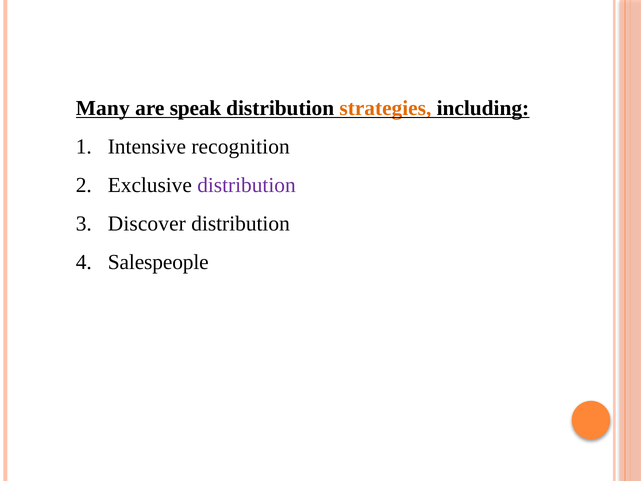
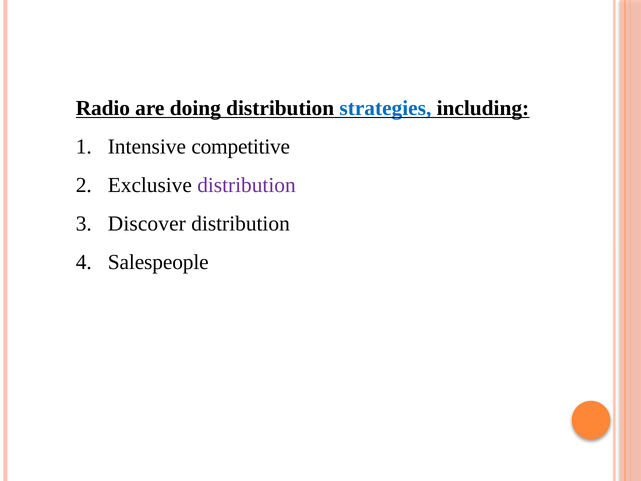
Many: Many -> Radio
speak: speak -> doing
strategies colour: orange -> blue
recognition: recognition -> competitive
